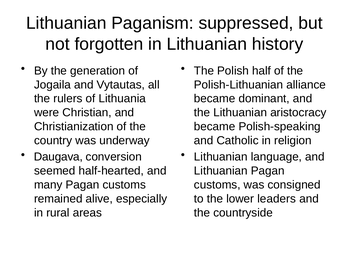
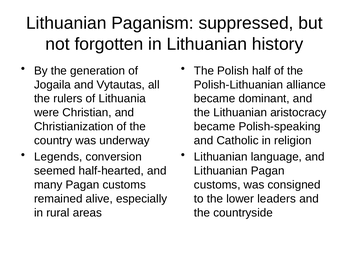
Daugava: Daugava -> Legends
